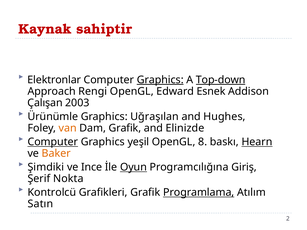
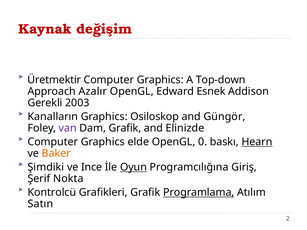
sahiptir: sahiptir -> değişim
Elektronlar: Elektronlar -> Üretmektir
Graphics at (160, 80) underline: present -> none
Top-down underline: present -> none
Rengi: Rengi -> Azalır
Çalışan: Çalışan -> Gerekli
Ürünümle: Ürünümle -> Kanalların
Uğraşılan: Uğraşılan -> Osiloskop
Hughes: Hughes -> Güngör
van colour: orange -> purple
Computer at (53, 142) underline: present -> none
yeşil: yeşil -> elde
8: 8 -> 0
